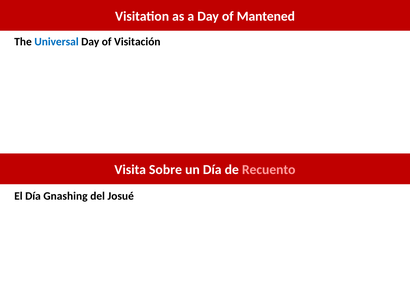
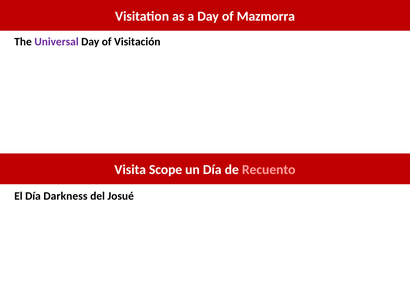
Mantened: Mantened -> Mazmorra
Universal colour: blue -> purple
Sobre: Sobre -> Scope
Gnashing: Gnashing -> Darkness
